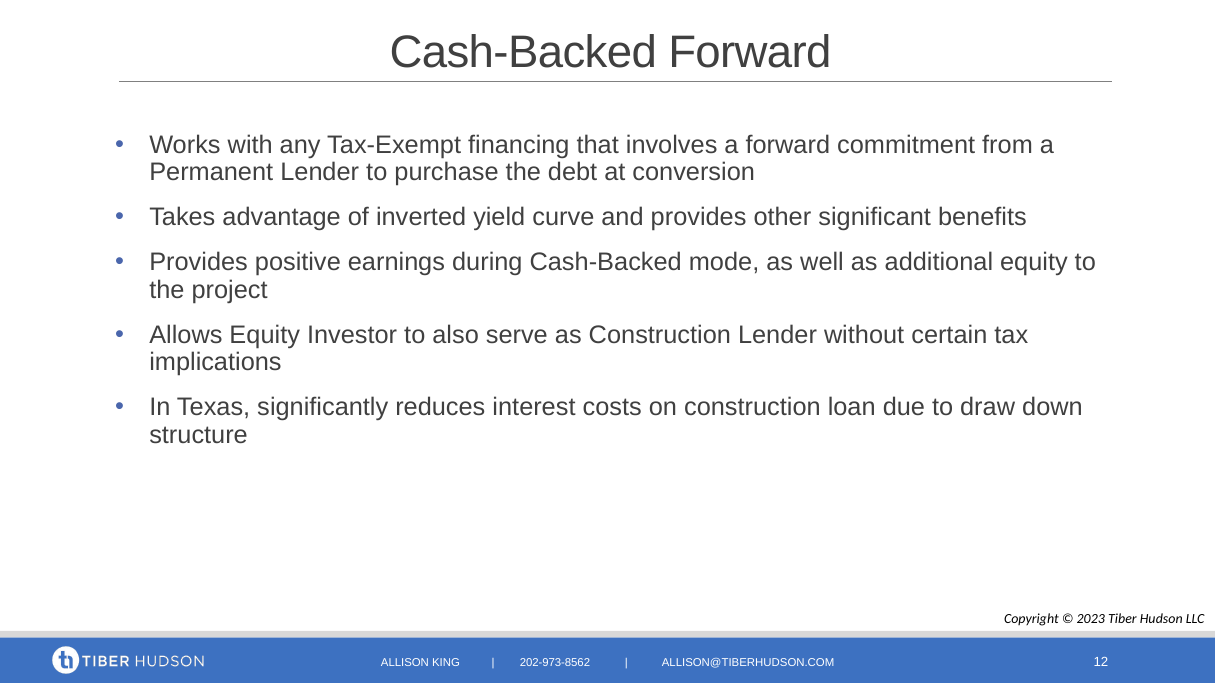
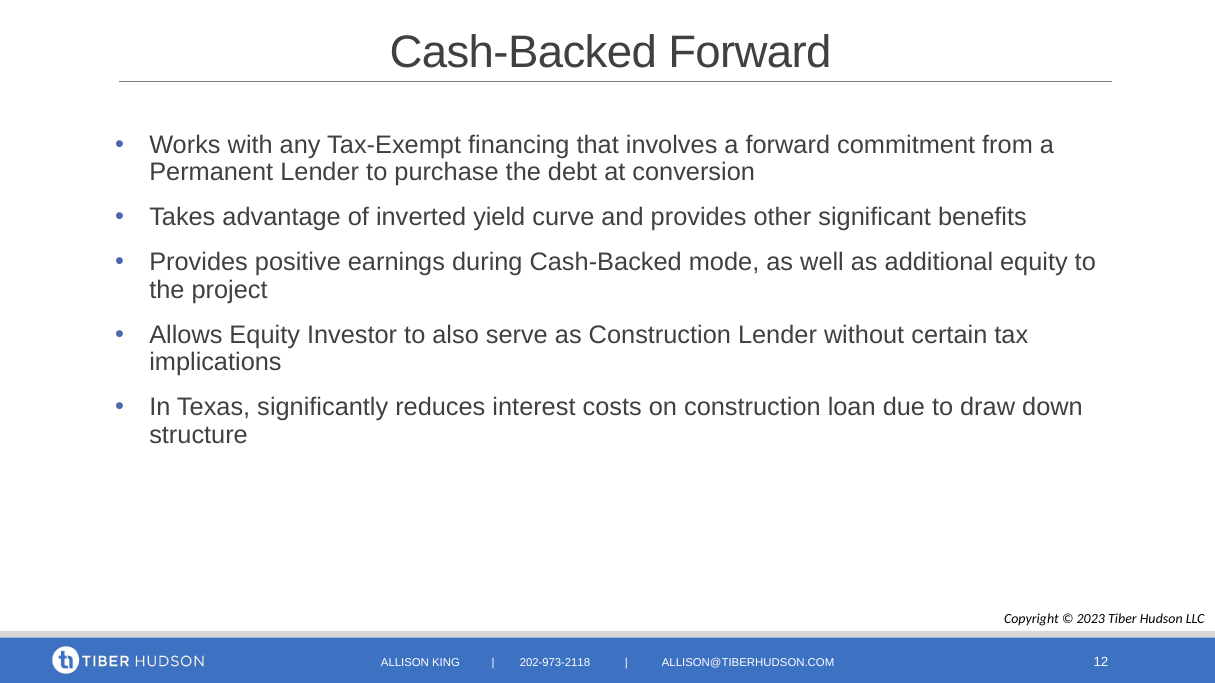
202-973-8562: 202-973-8562 -> 202-973-2118
